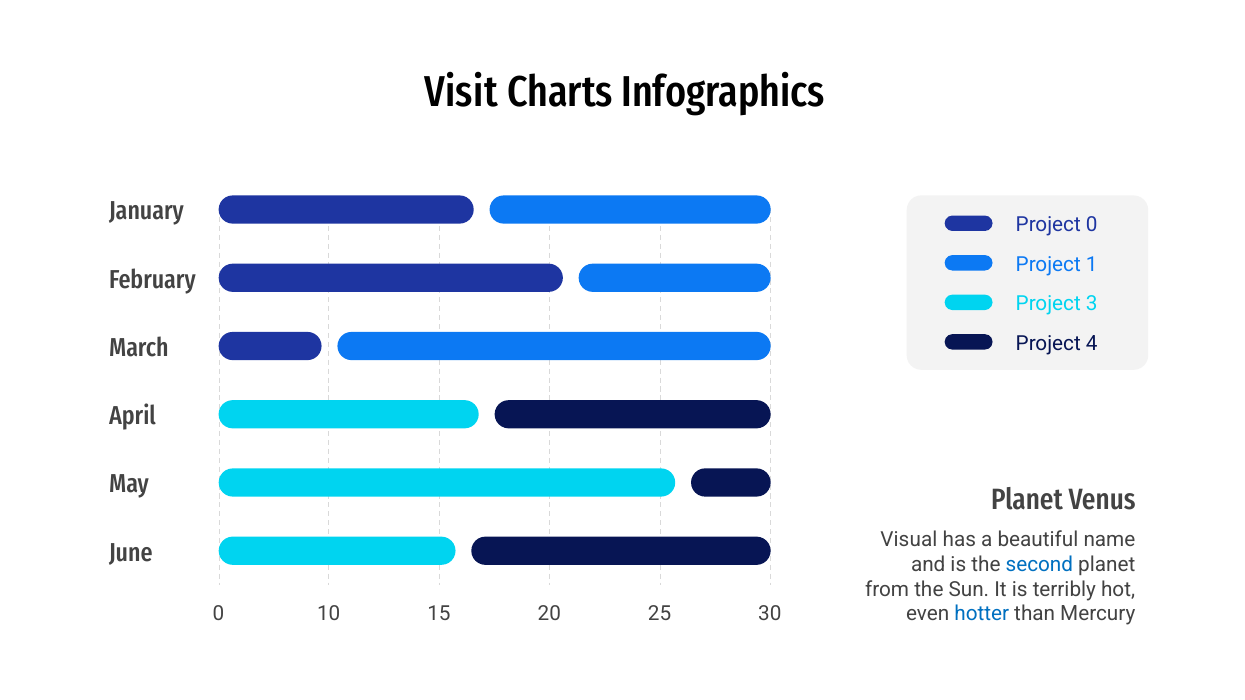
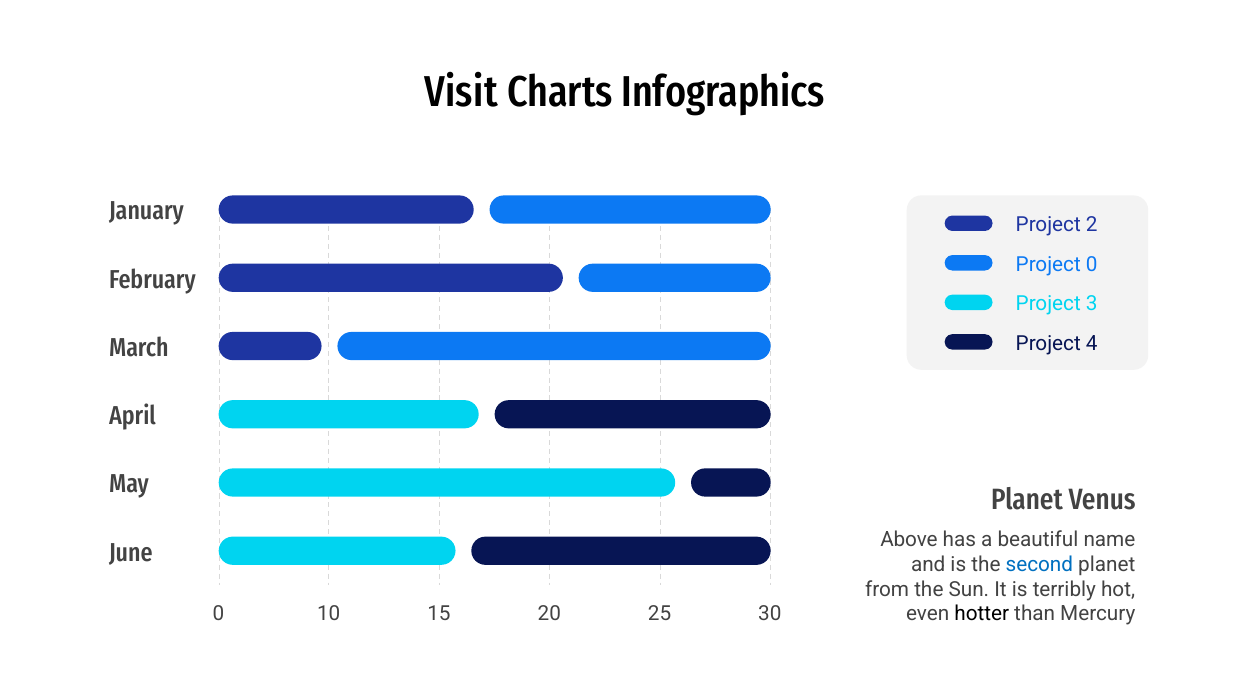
Project 0: 0 -> 2
Project 1: 1 -> 0
Visual: Visual -> Above
hotter colour: blue -> black
